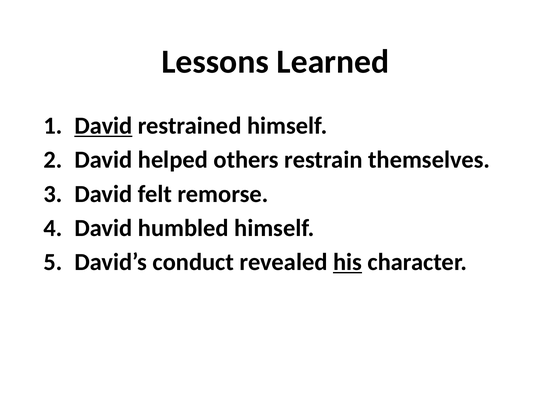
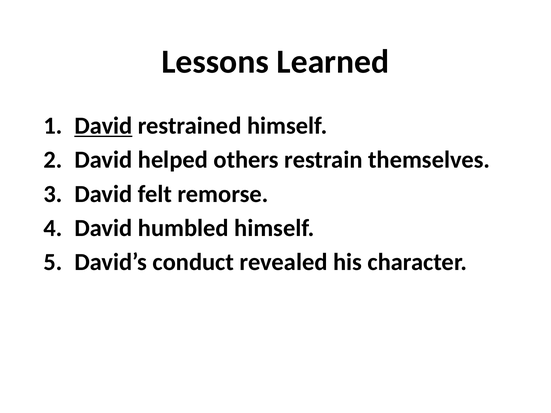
his underline: present -> none
